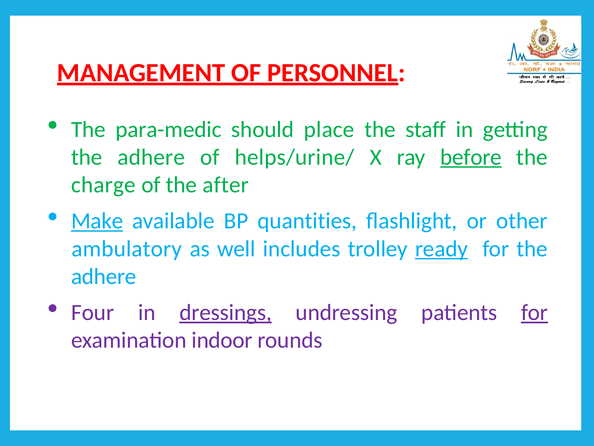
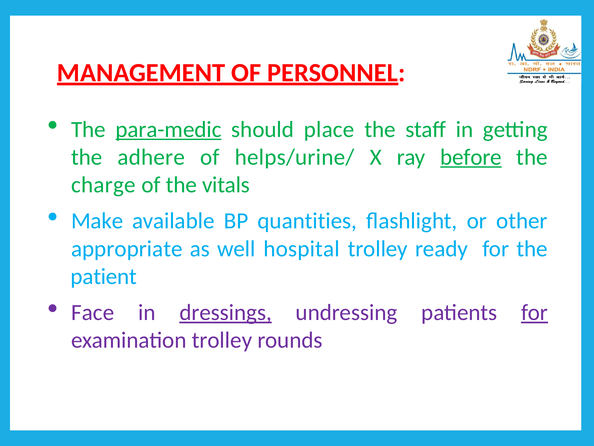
para-medic underline: none -> present
after: after -> vitals
Make underline: present -> none
ambulatory: ambulatory -> appropriate
includes: includes -> hospital
ready underline: present -> none
adhere at (104, 276): adhere -> patient
Four: Four -> Face
examination indoor: indoor -> trolley
